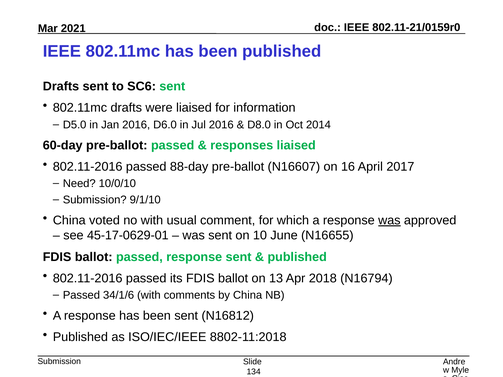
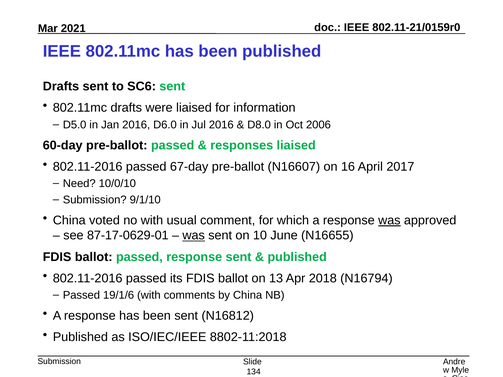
2014: 2014 -> 2006
88-day: 88-day -> 67-day
45-17-0629-01: 45-17-0629-01 -> 87-17-0629-01
was at (194, 236) underline: none -> present
34/1/6: 34/1/6 -> 19/1/6
